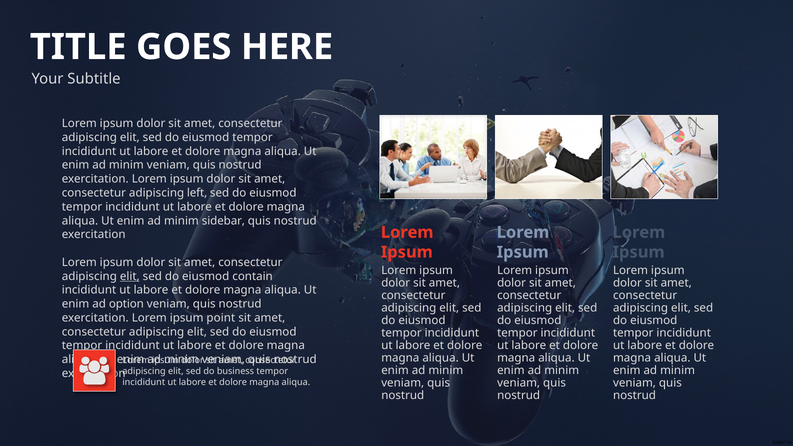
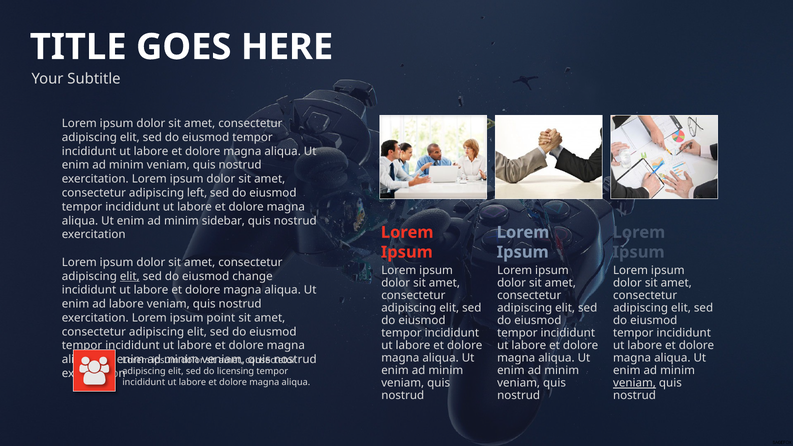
contain: contain -> change
ad option: option -> labore
business: business -> licensing
veniam at (634, 383) underline: none -> present
